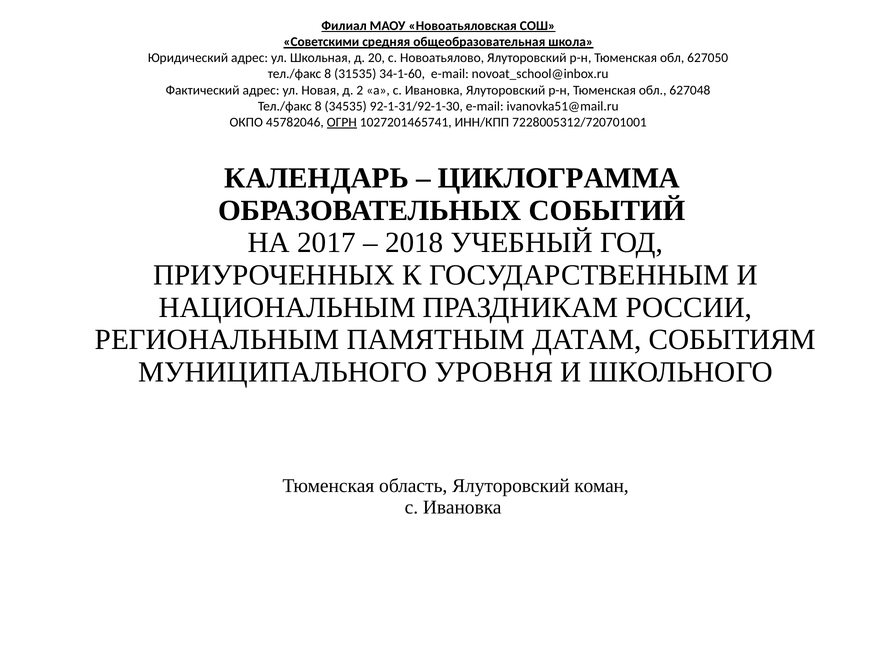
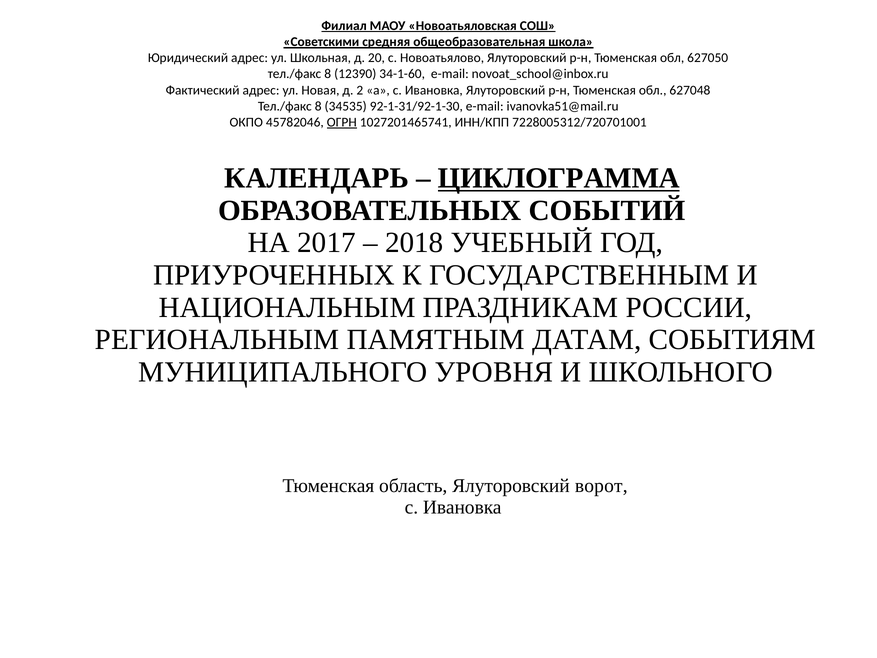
31535: 31535 -> 12390
ЦИКЛОГРАММА underline: none -> present
коман: коман -> ворот
